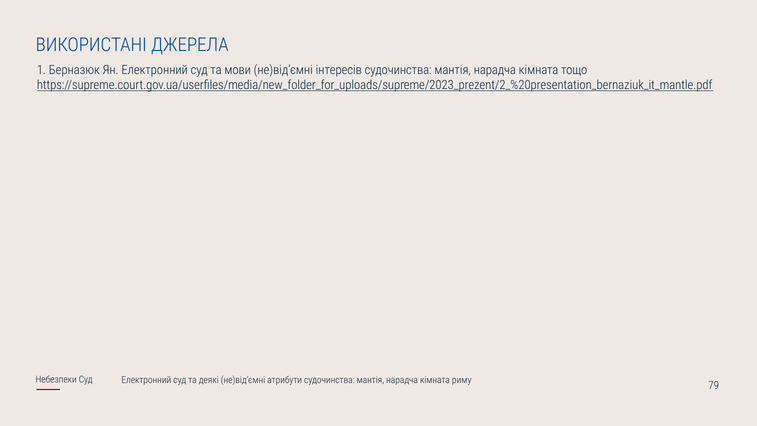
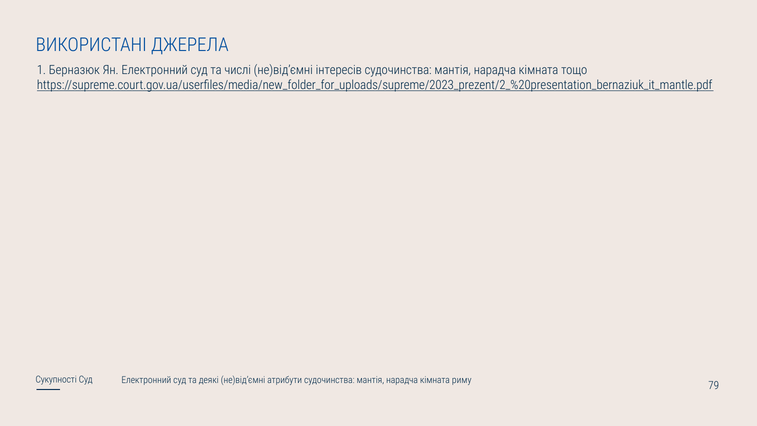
мови: мови -> числі
Небезпеки: Небезпеки -> Сукупності
